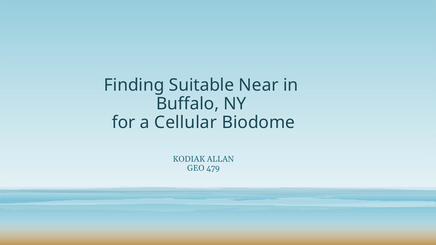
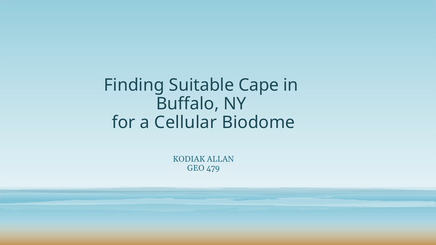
Near: Near -> Cape
